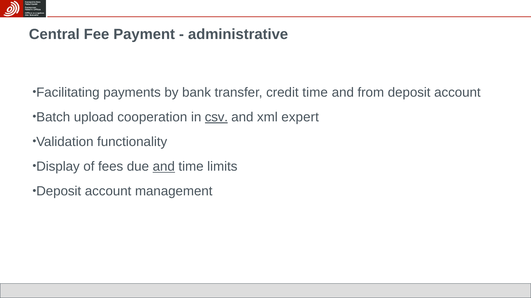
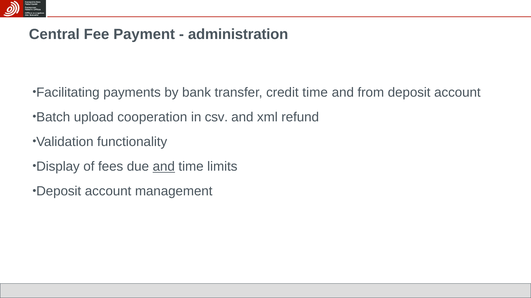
administrative: administrative -> administration
csv underline: present -> none
expert: expert -> refund
